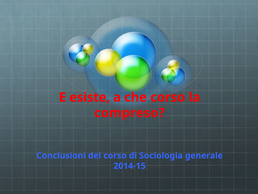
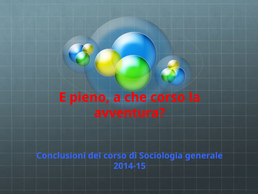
esiste: esiste -> pieno
compreso: compreso -> avventura
